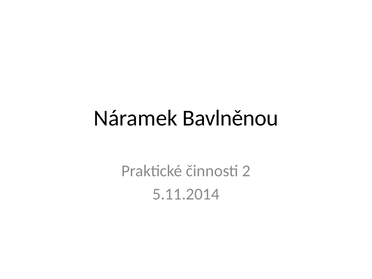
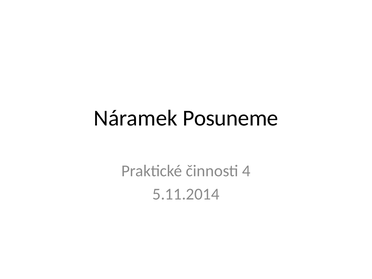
Bavlněnou: Bavlněnou -> Posuneme
2: 2 -> 4
